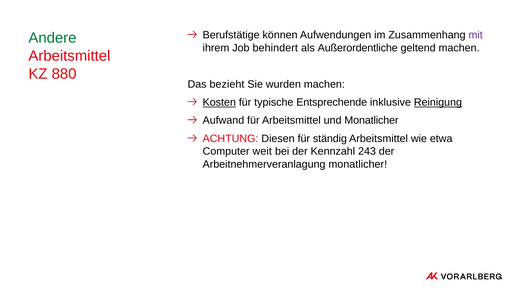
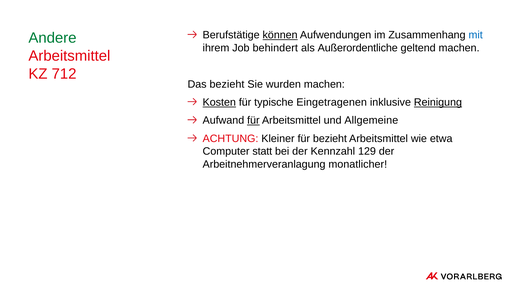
können underline: none -> present
mit colour: purple -> blue
880: 880 -> 712
Entsprechende: Entsprechende -> Eingetragenen
für at (253, 120) underline: none -> present
und Monatlicher: Monatlicher -> Allgemeine
Diesen: Diesen -> Kleiner
für ständig: ständig -> bezieht
weit: weit -> statt
243: 243 -> 129
